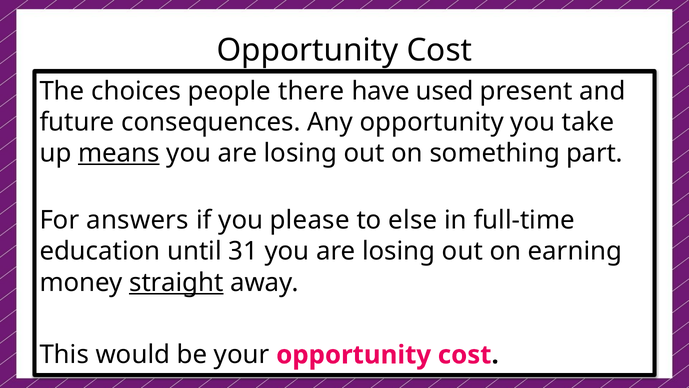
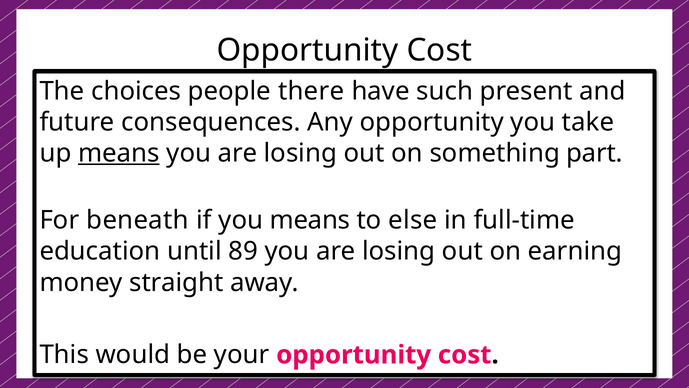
used: used -> such
answers: answers -> beneath
you please: please -> means
31: 31 -> 89
straight underline: present -> none
